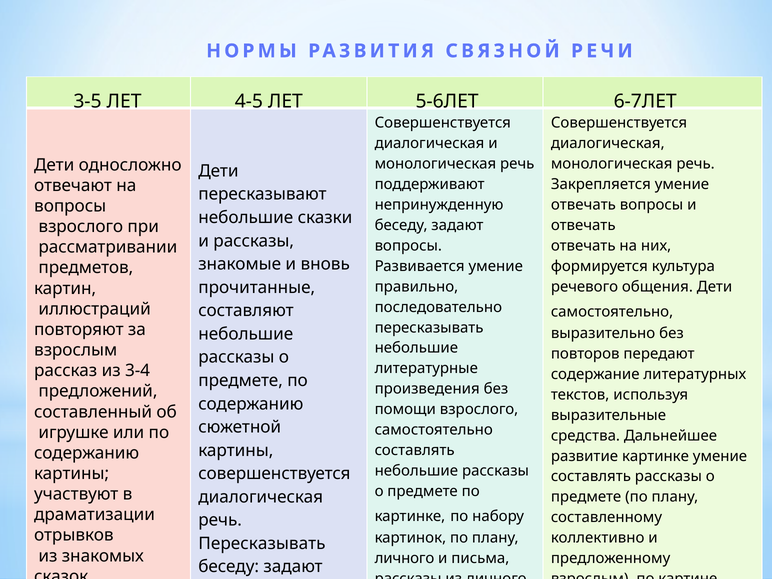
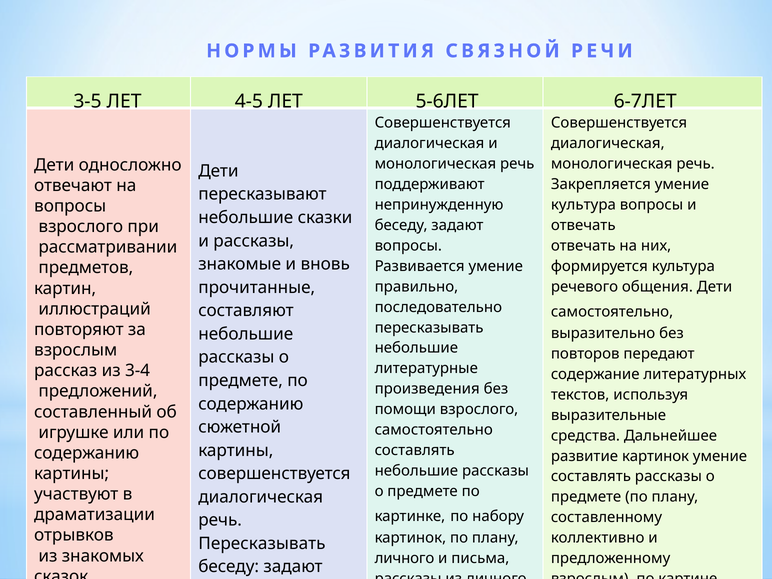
отвечать at (583, 205): отвечать -> культура
развитие картинке: картинке -> картинок
